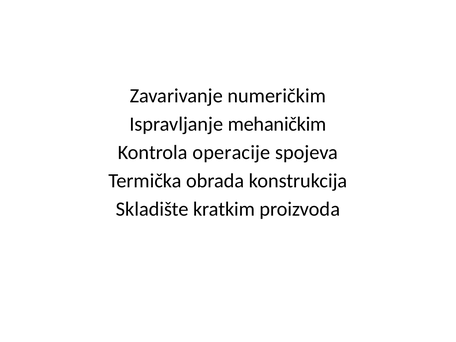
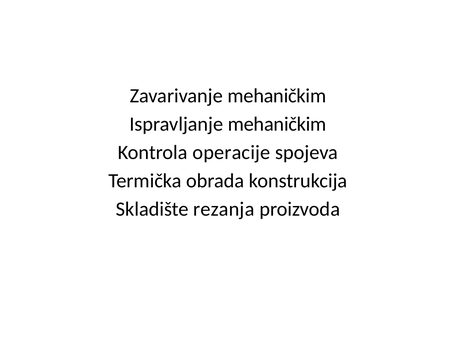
Zavarivanje numeričkim: numeričkim -> mehaničkim
kratkim: kratkim -> rezanja
